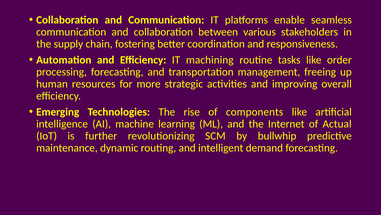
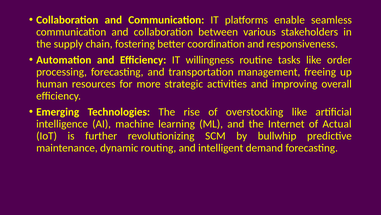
machining: machining -> willingness
components: components -> overstocking
